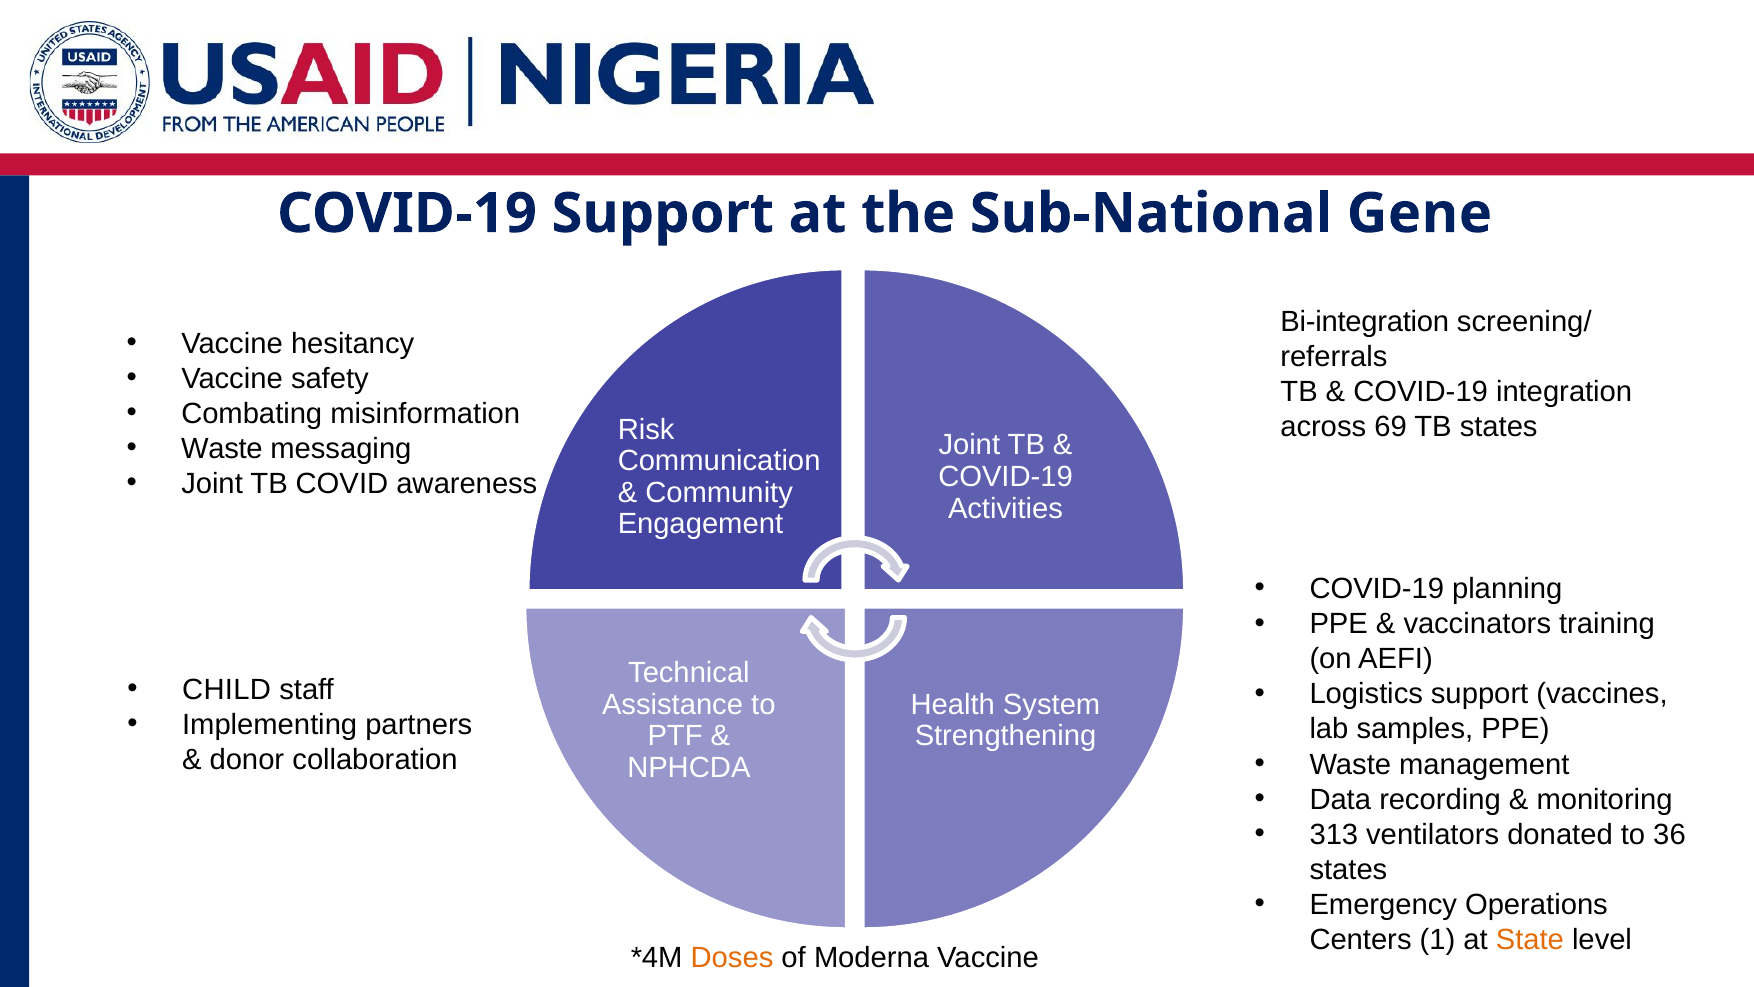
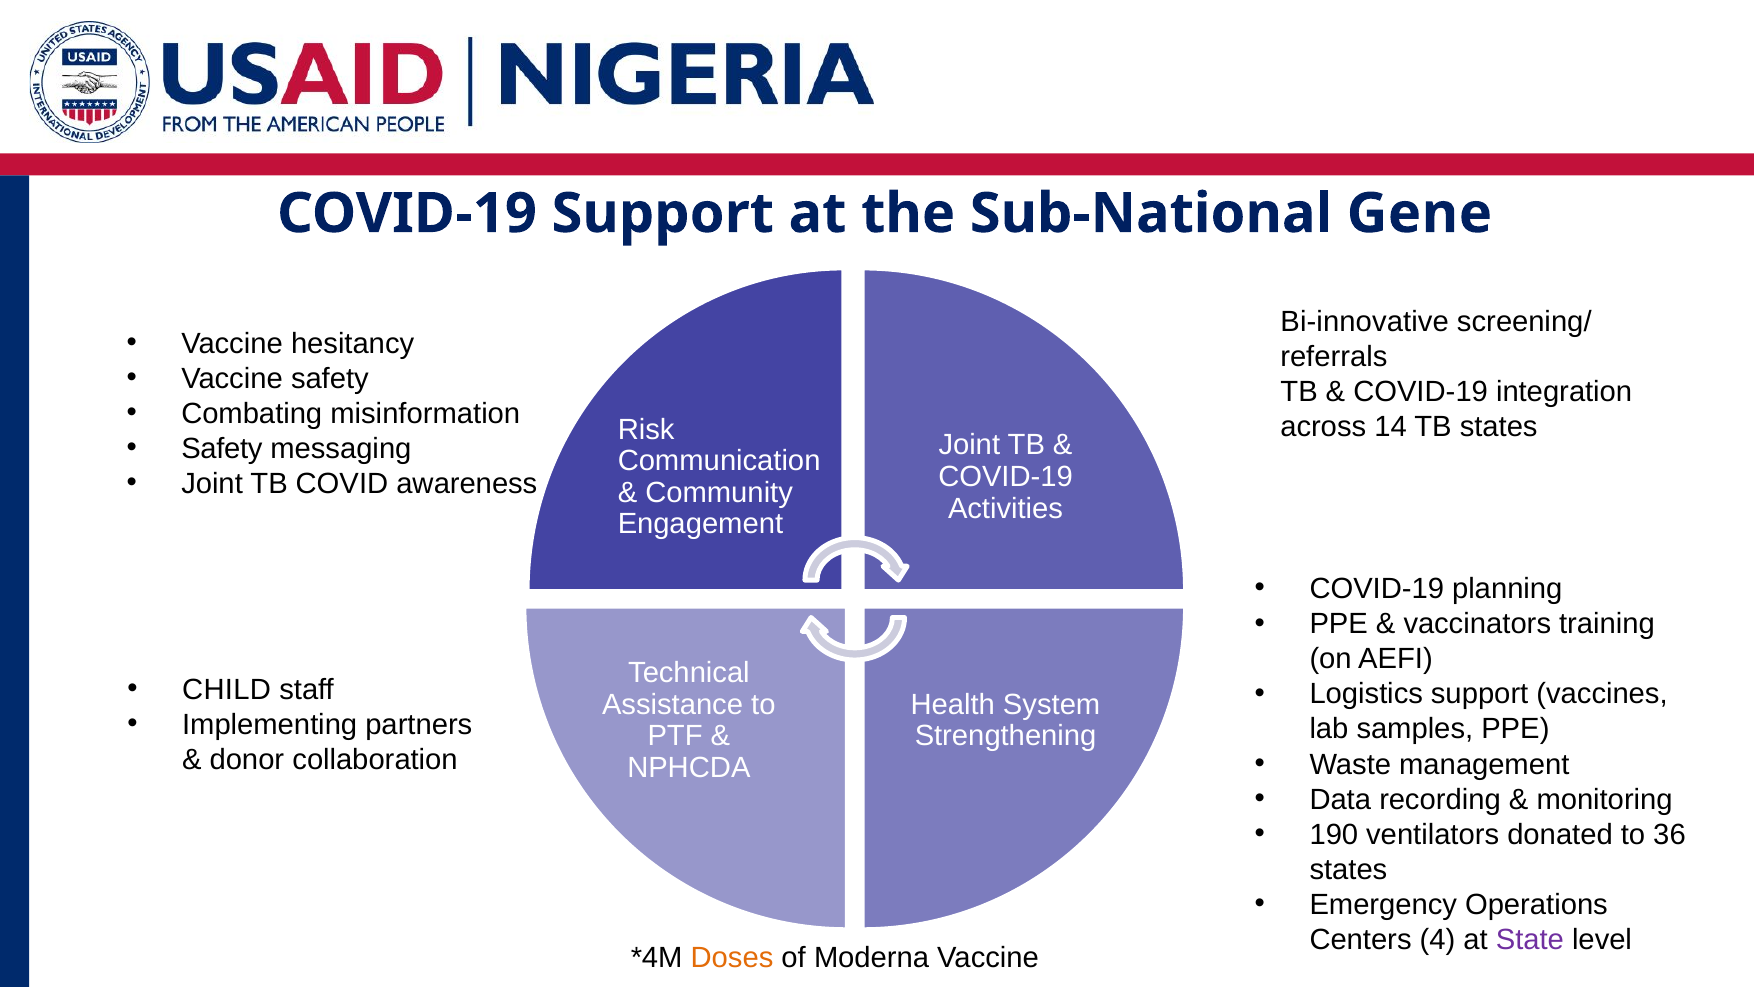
Bi-integration: Bi-integration -> Bi-innovative
69: 69 -> 14
Waste at (222, 449): Waste -> Safety
313: 313 -> 190
1: 1 -> 4
State colour: orange -> purple
